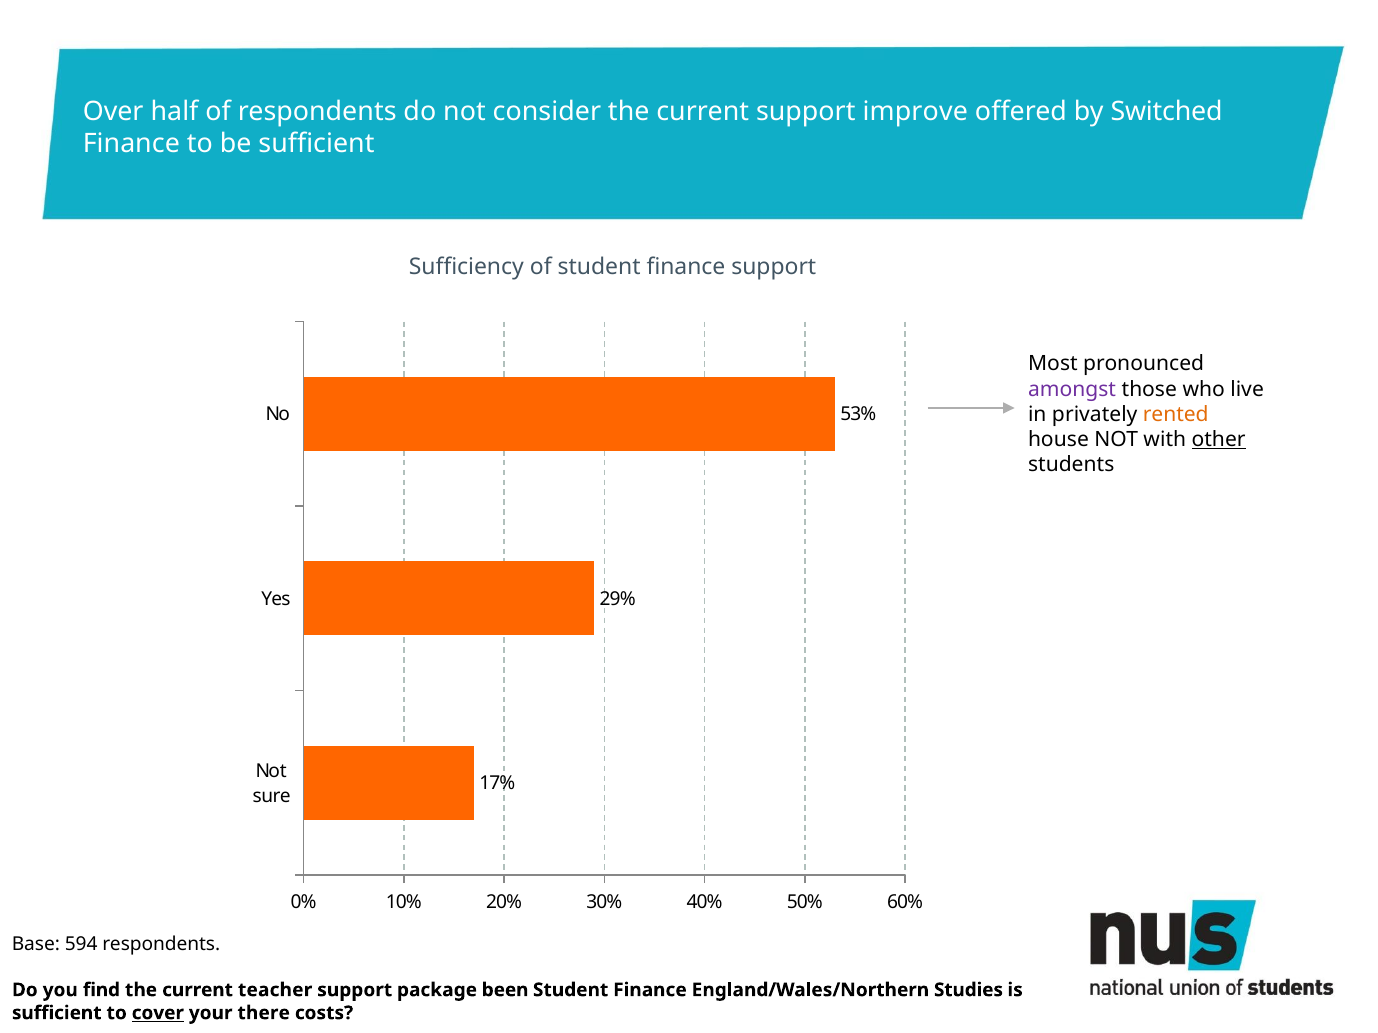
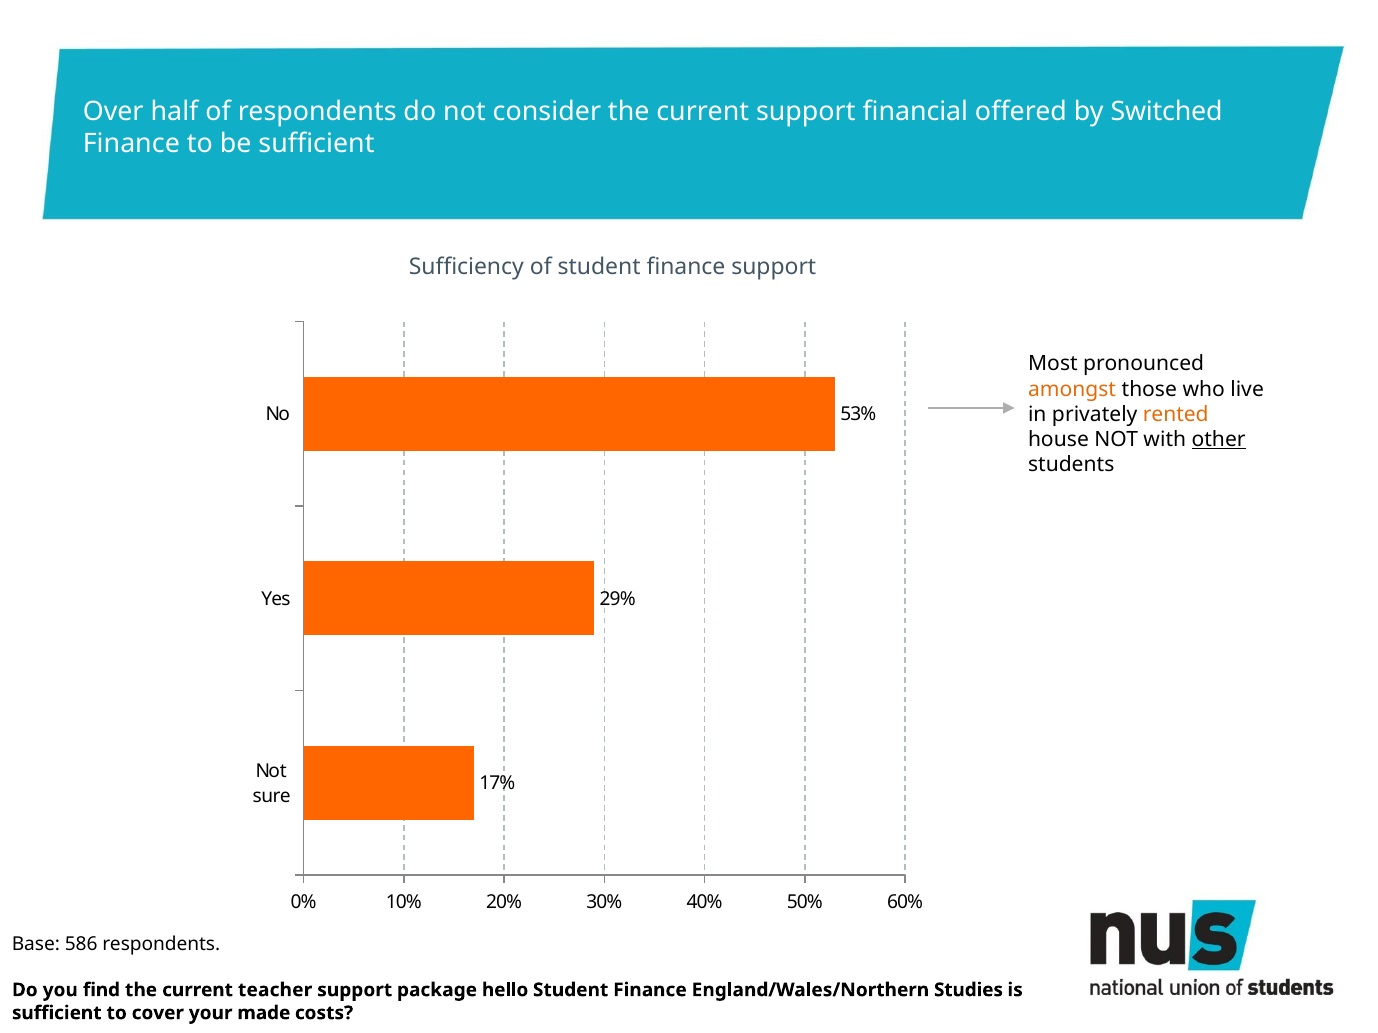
improve: improve -> financial
amongst colour: purple -> orange
594: 594 -> 586
been: been -> hello
cover underline: present -> none
there: there -> made
